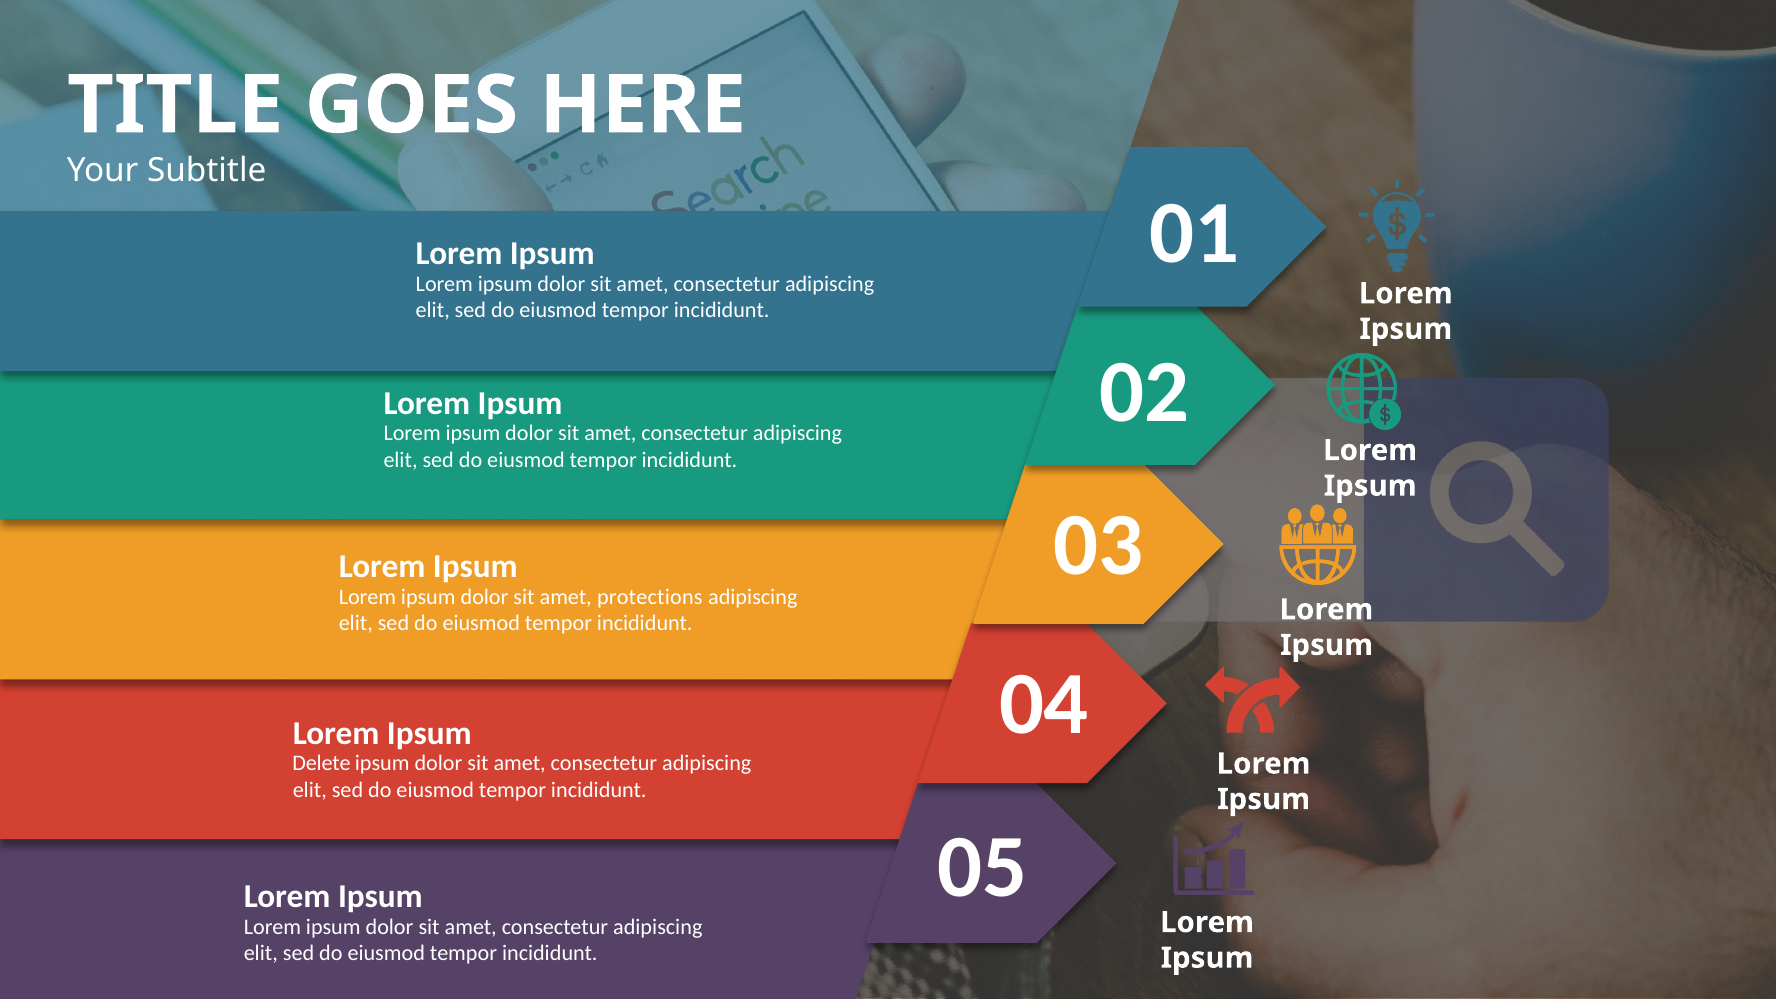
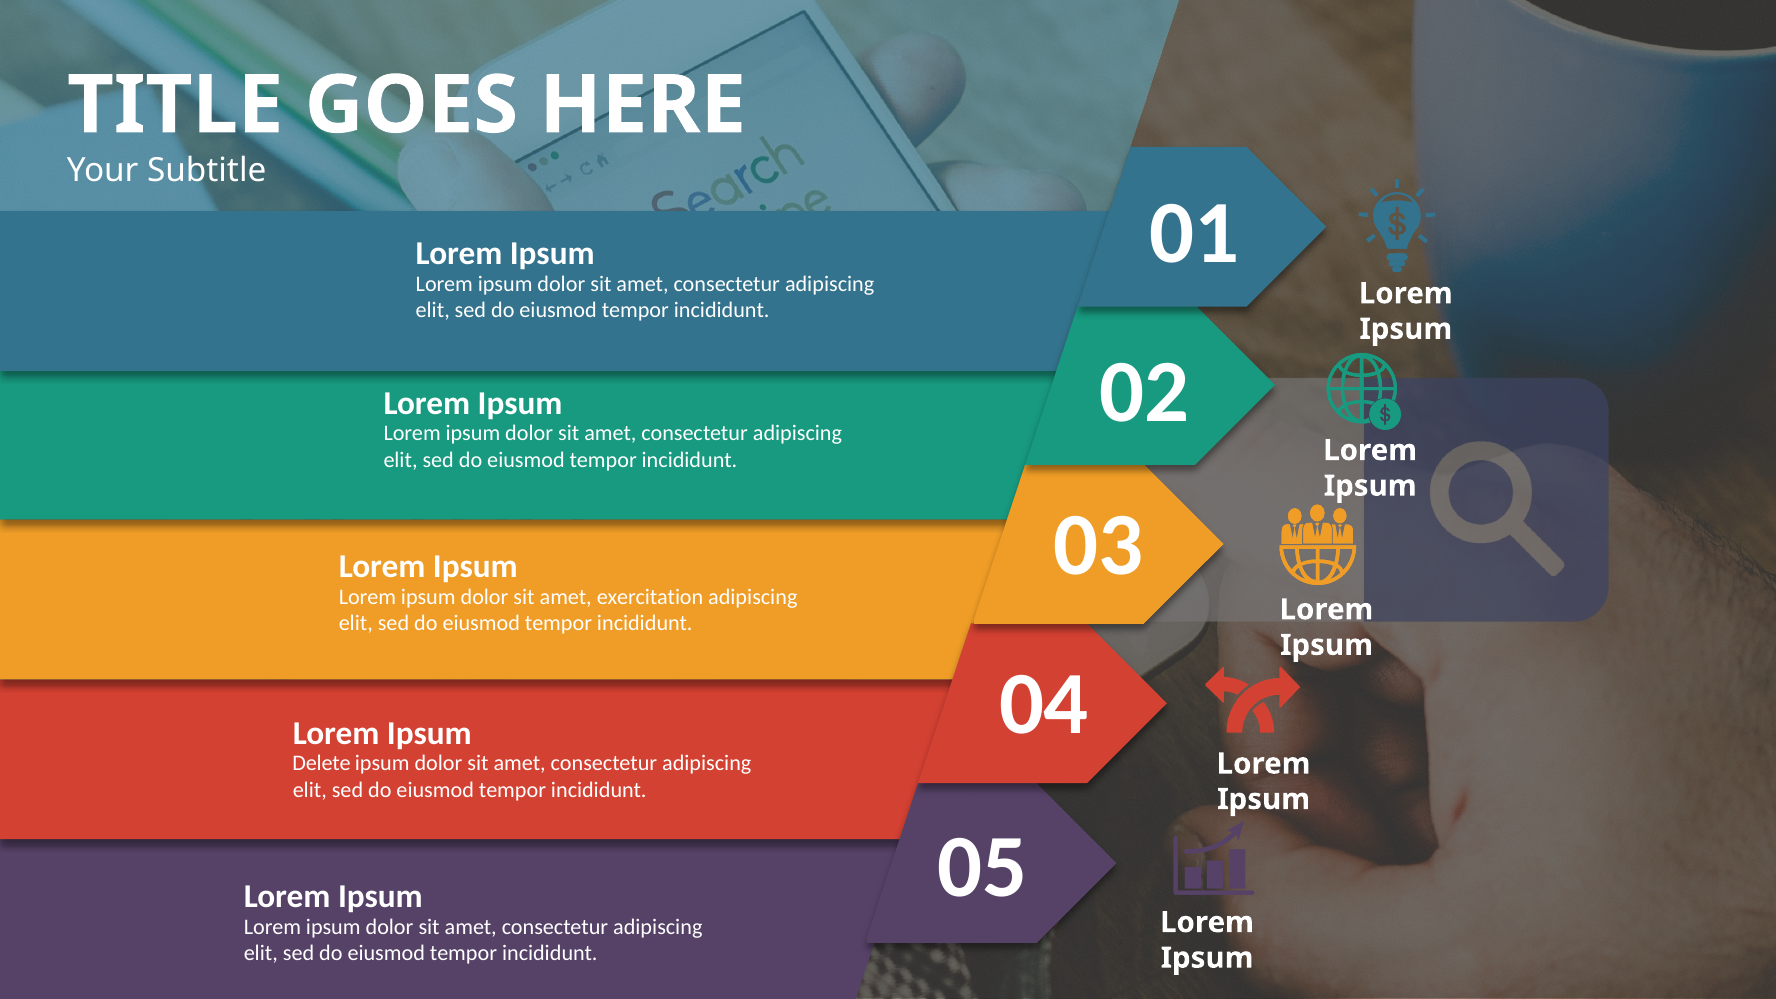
protections: protections -> exercitation
